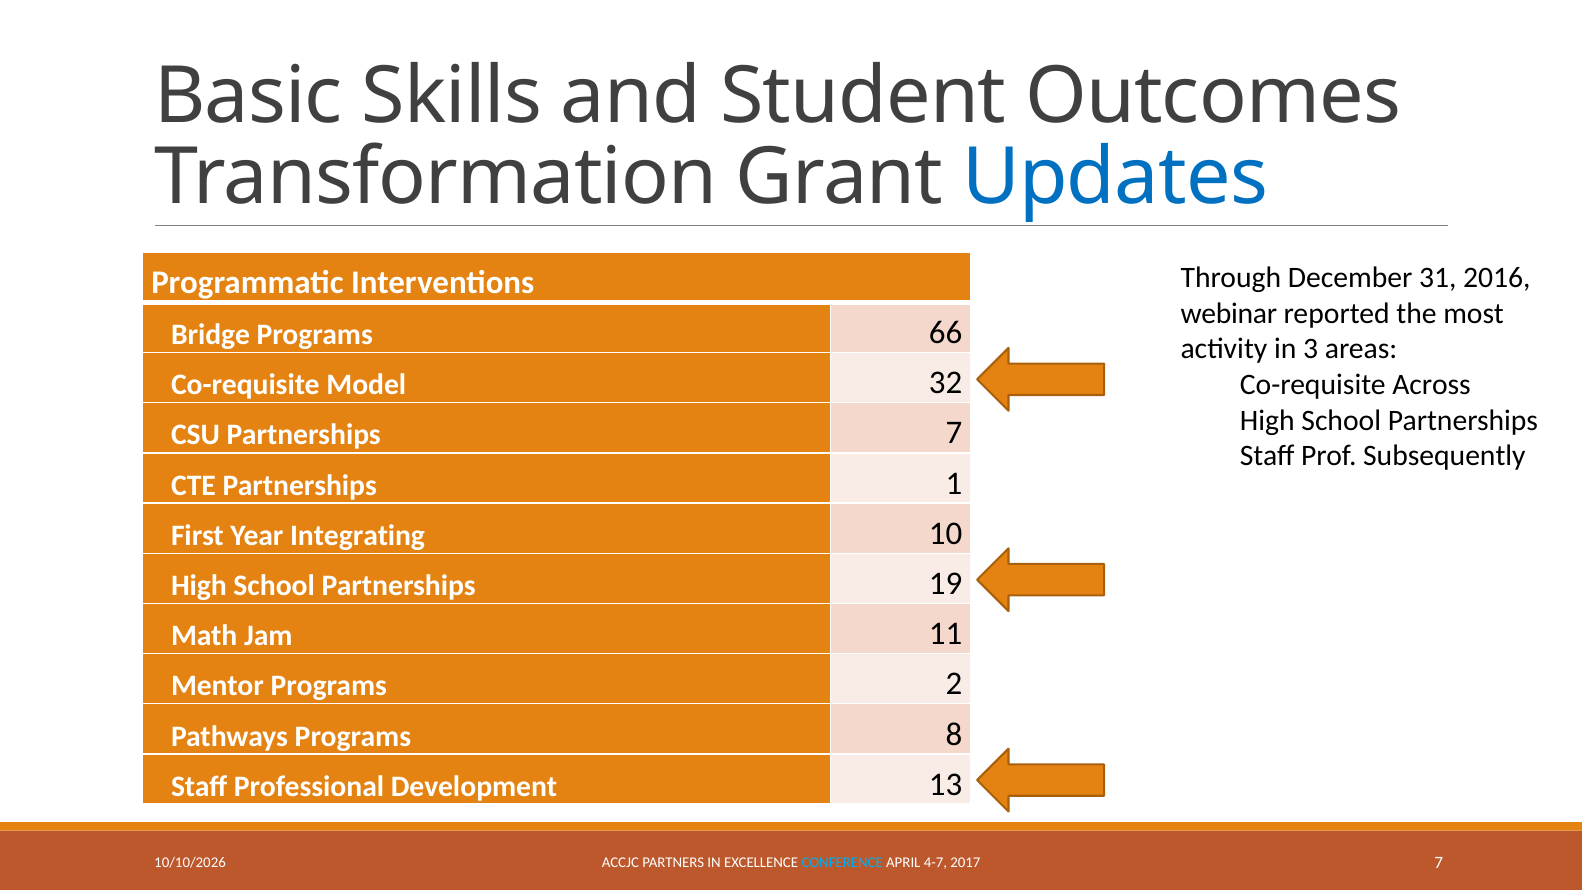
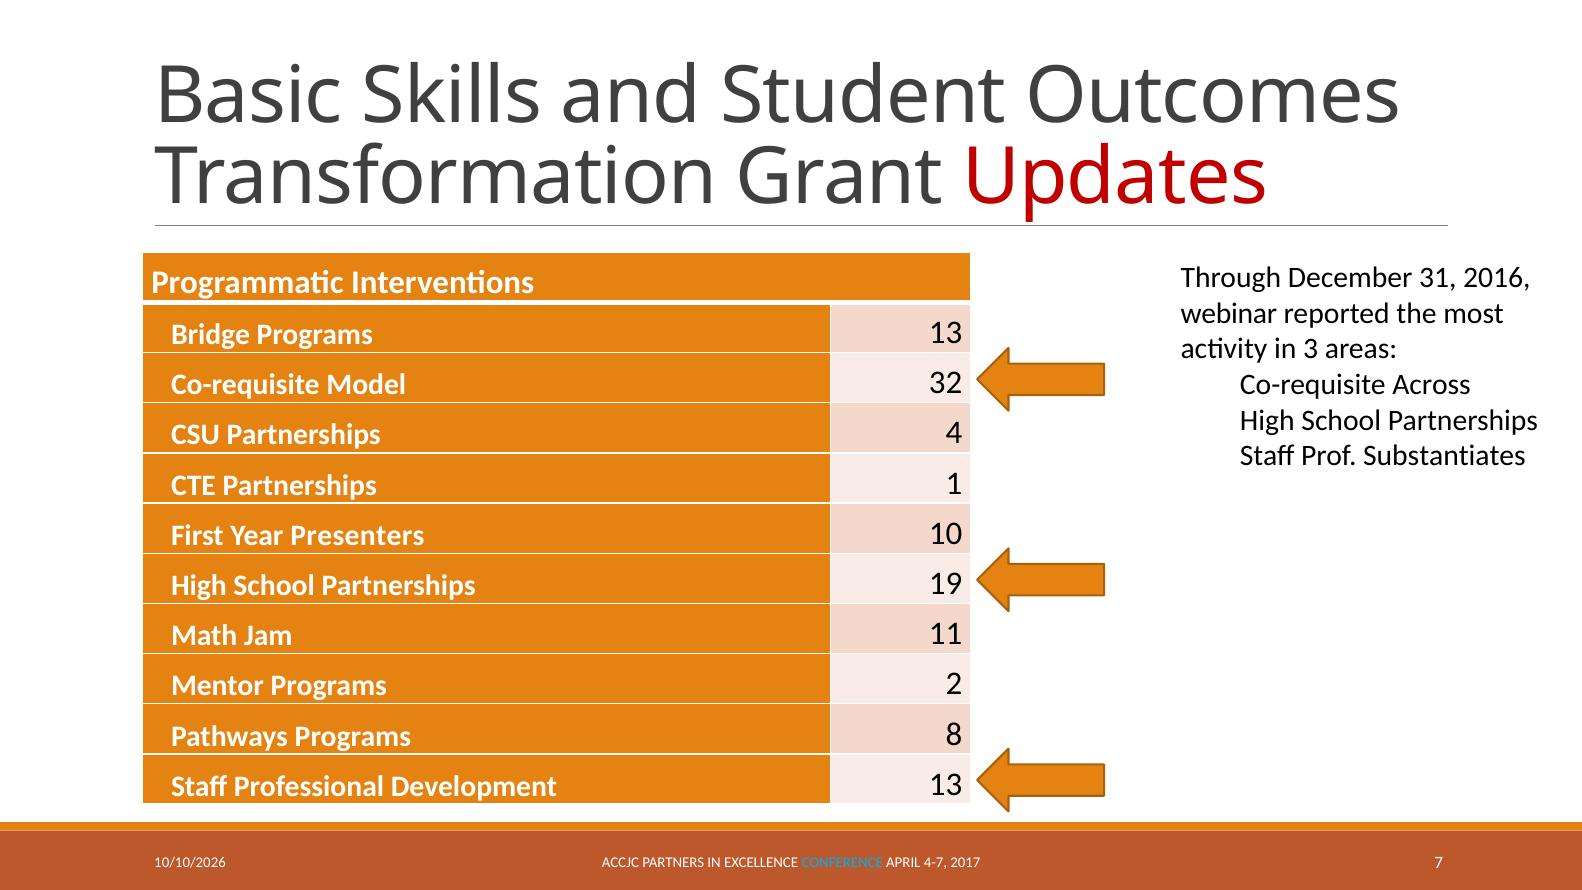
Updates colour: blue -> red
Programs 66: 66 -> 13
Partnerships 7: 7 -> 4
Subsequently: Subsequently -> Substantiates
Integrating: Integrating -> Presenters
